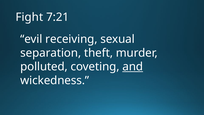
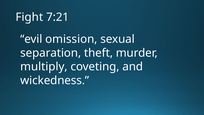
receiving: receiving -> omission
polluted: polluted -> multiply
and underline: present -> none
